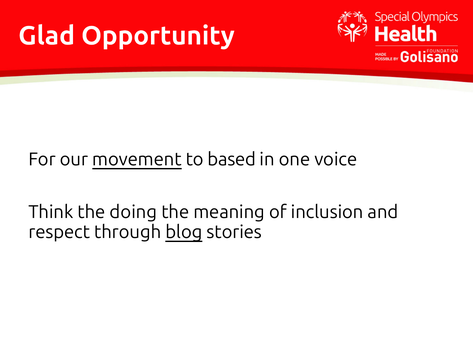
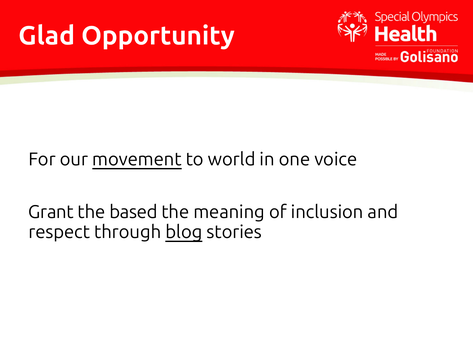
based: based -> world
Think: Think -> Grant
doing: doing -> based
